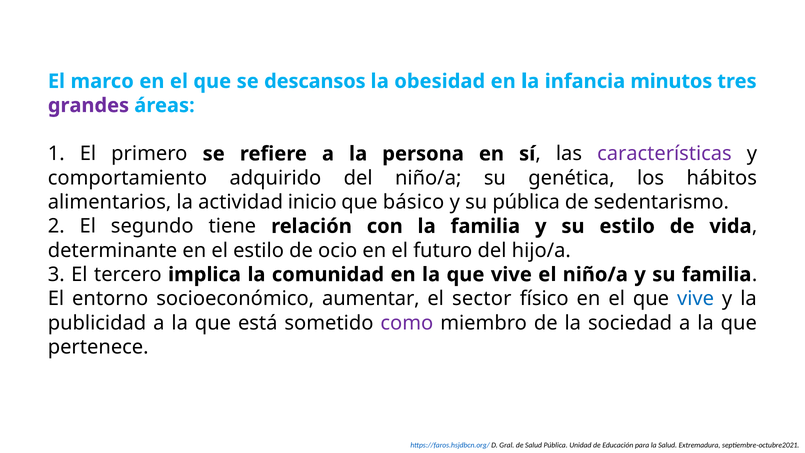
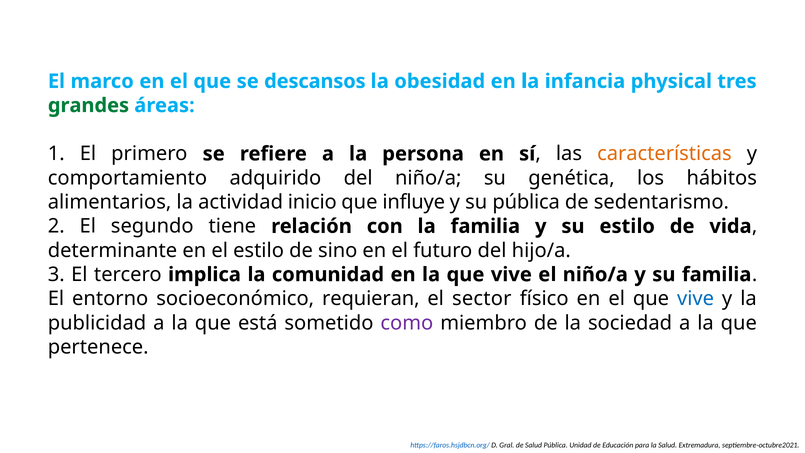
minutos: minutos -> physical
grandes colour: purple -> green
características colour: purple -> orange
básico: básico -> influye
ocio: ocio -> sino
aumentar: aumentar -> requieran
